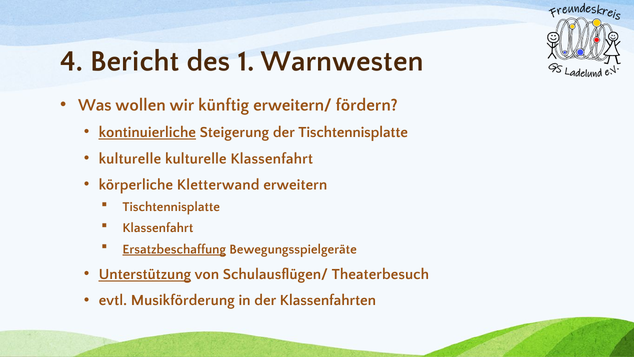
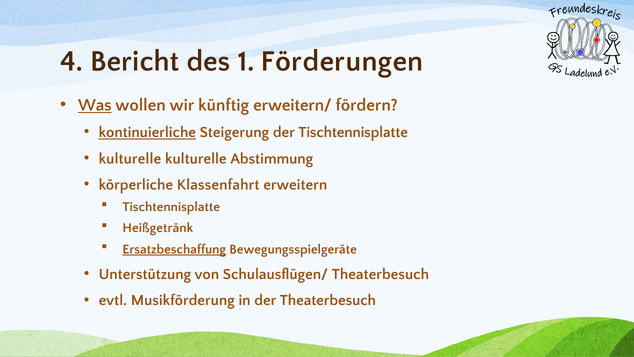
Warnwesten: Warnwesten -> Förderungen
Was underline: none -> present
kulturelle Klassenfahrt: Klassenfahrt -> Abstimmung
Kletterwand: Kletterwand -> Klassenfahrt
Klassenfahrt at (158, 228): Klassenfahrt -> Heißgetränk
Unterstützung underline: present -> none
der Klassenfahrten: Klassenfahrten -> Theaterbesuch
